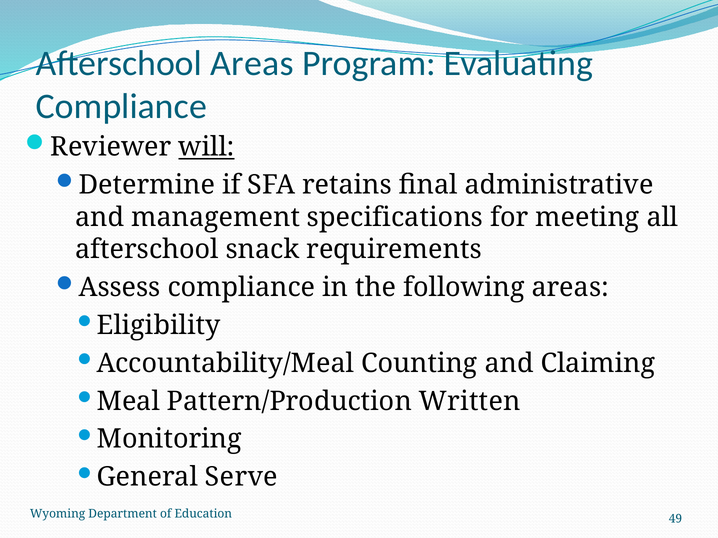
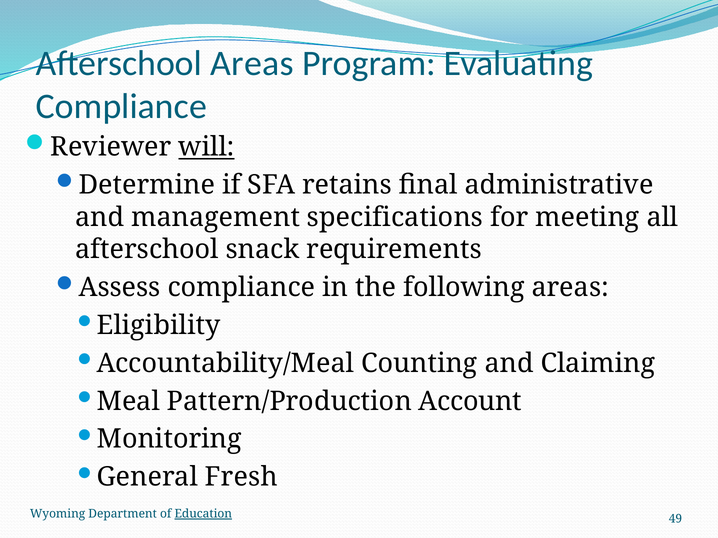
Written: Written -> Account
Serve: Serve -> Fresh
Education underline: none -> present
